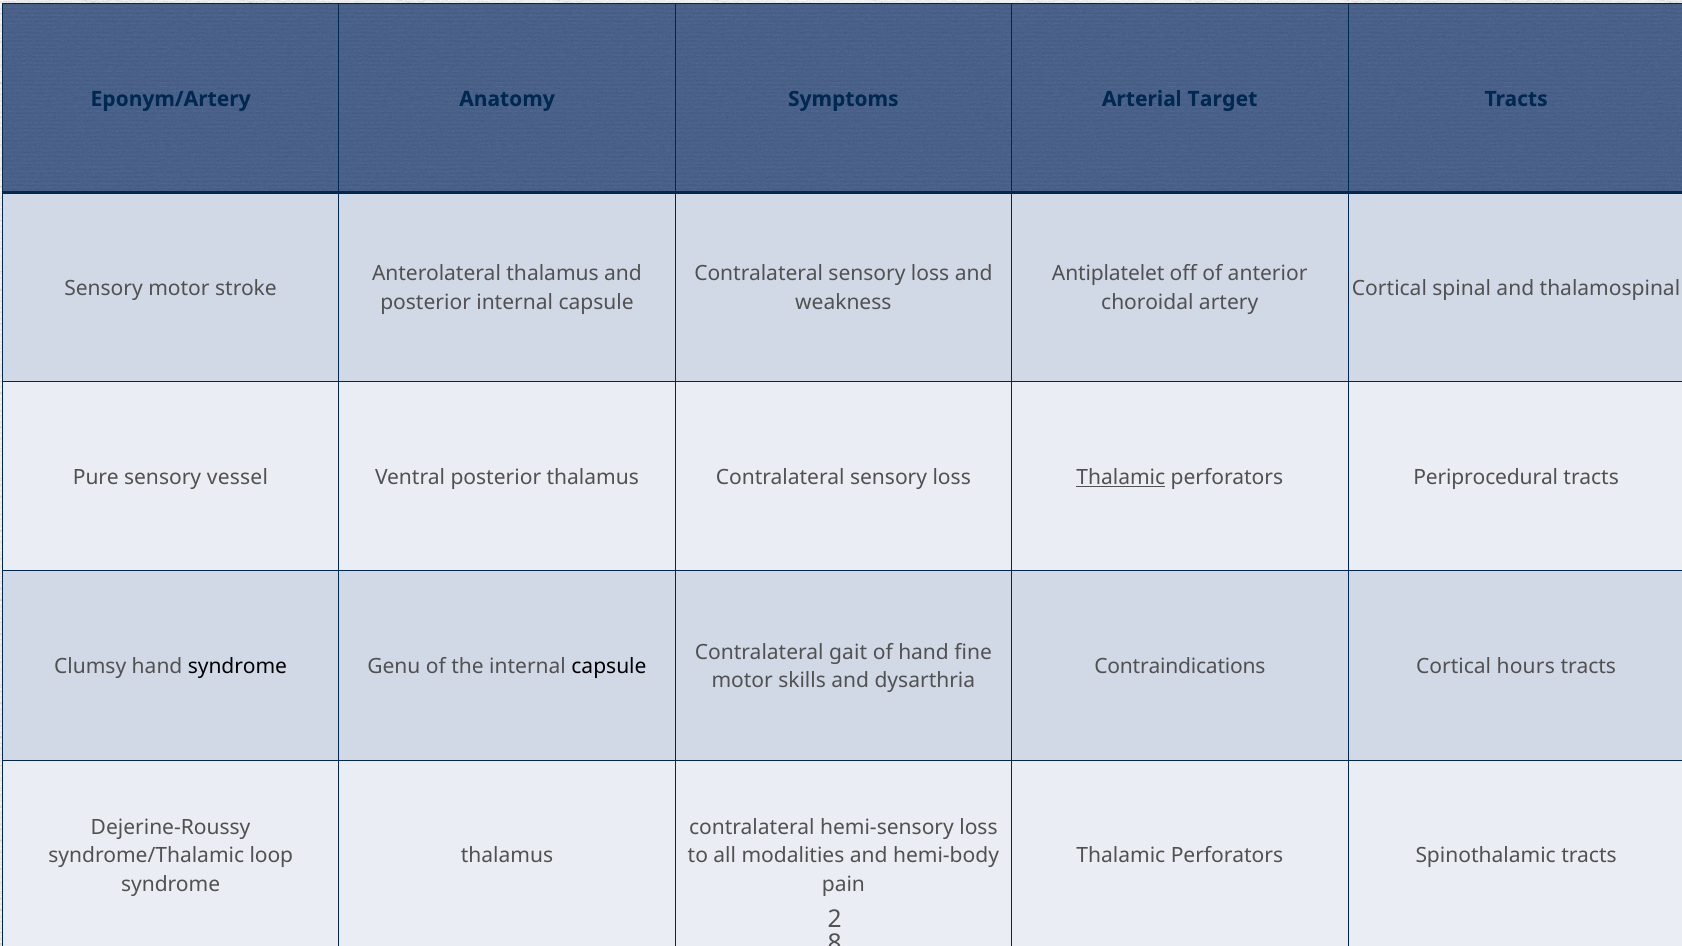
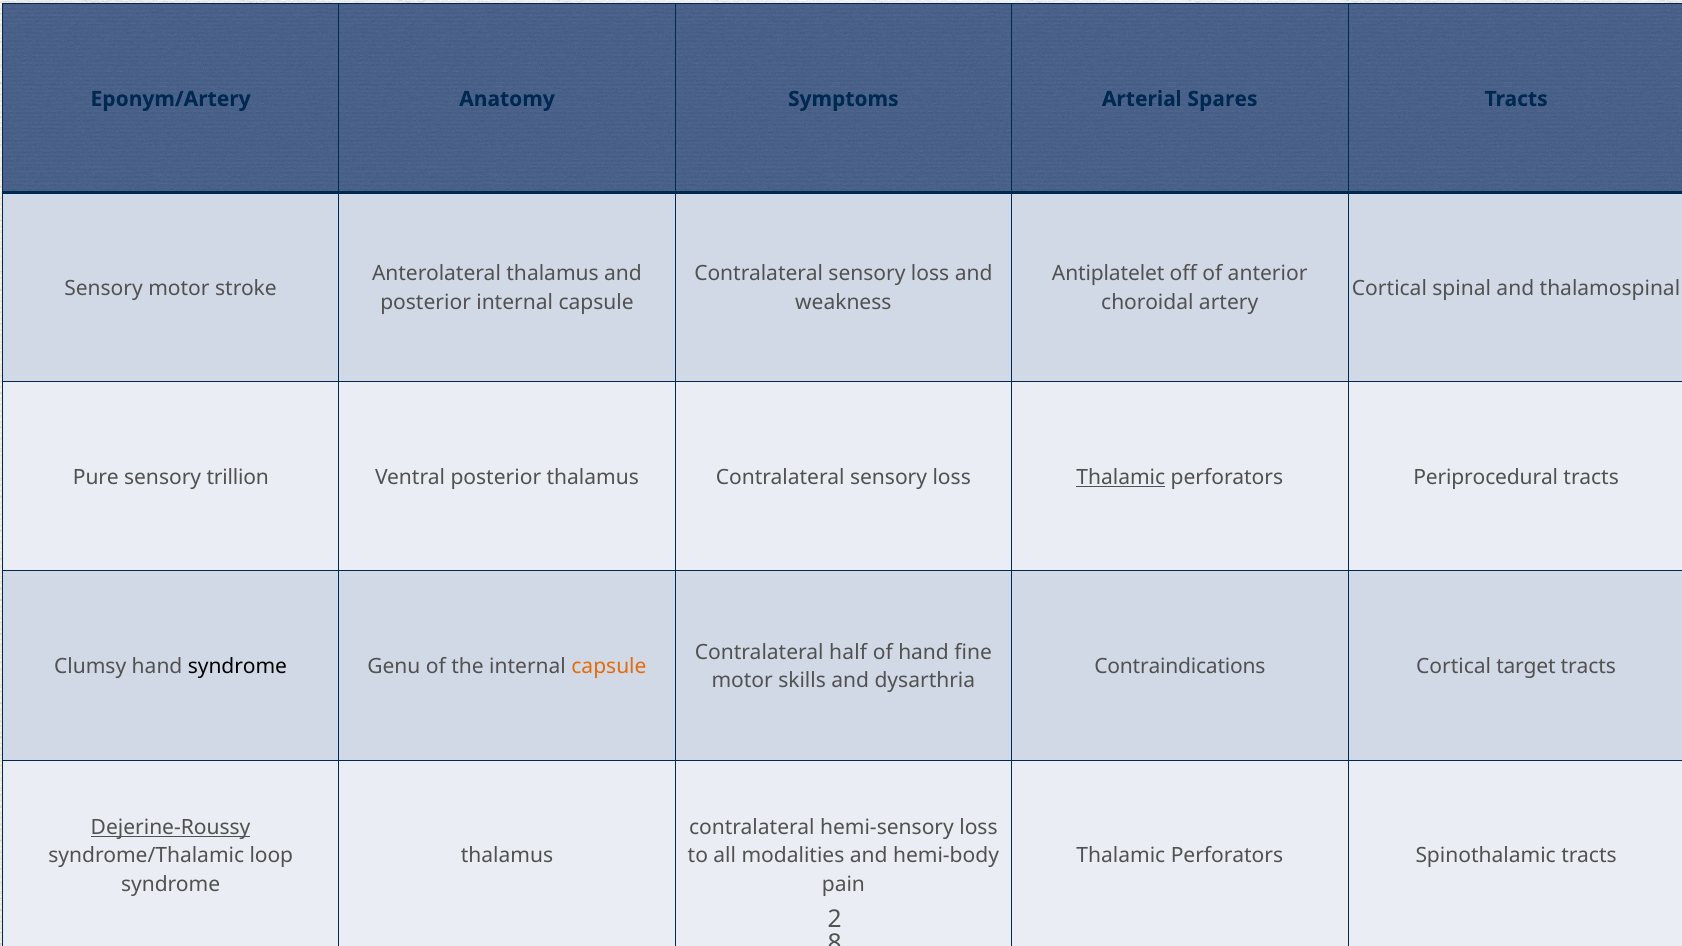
Target: Target -> Spares
vessel: vessel -> trillion
gait: gait -> half
capsule at (609, 667) colour: black -> orange
hours: hours -> target
Dejerine-Roussy underline: none -> present
